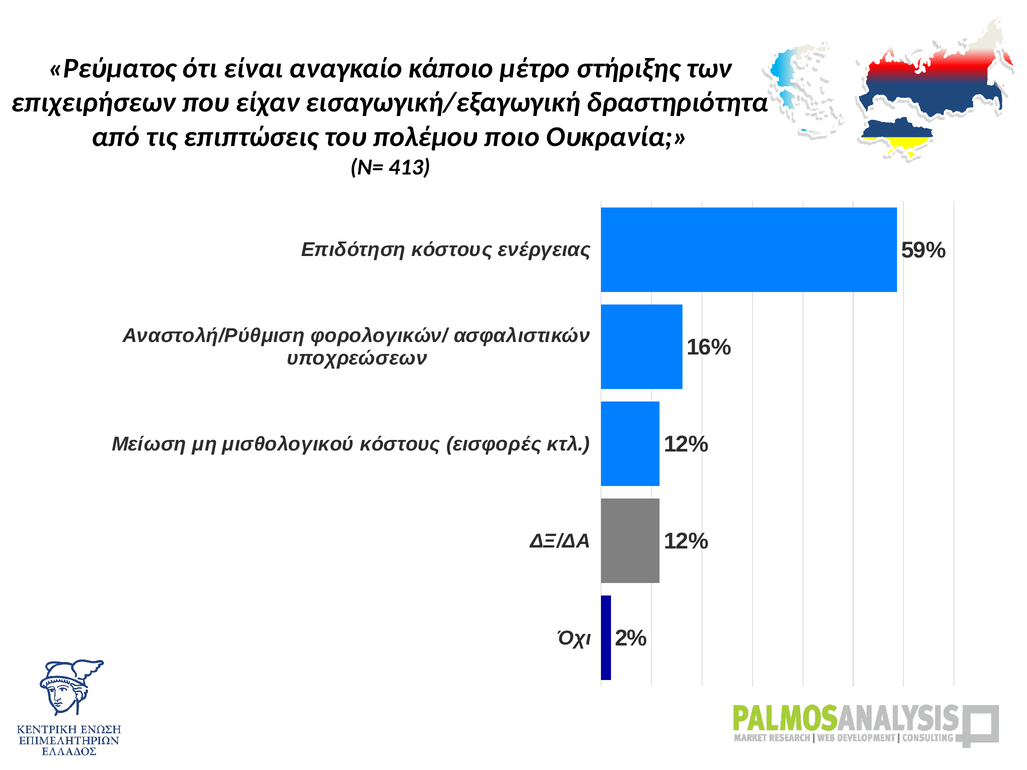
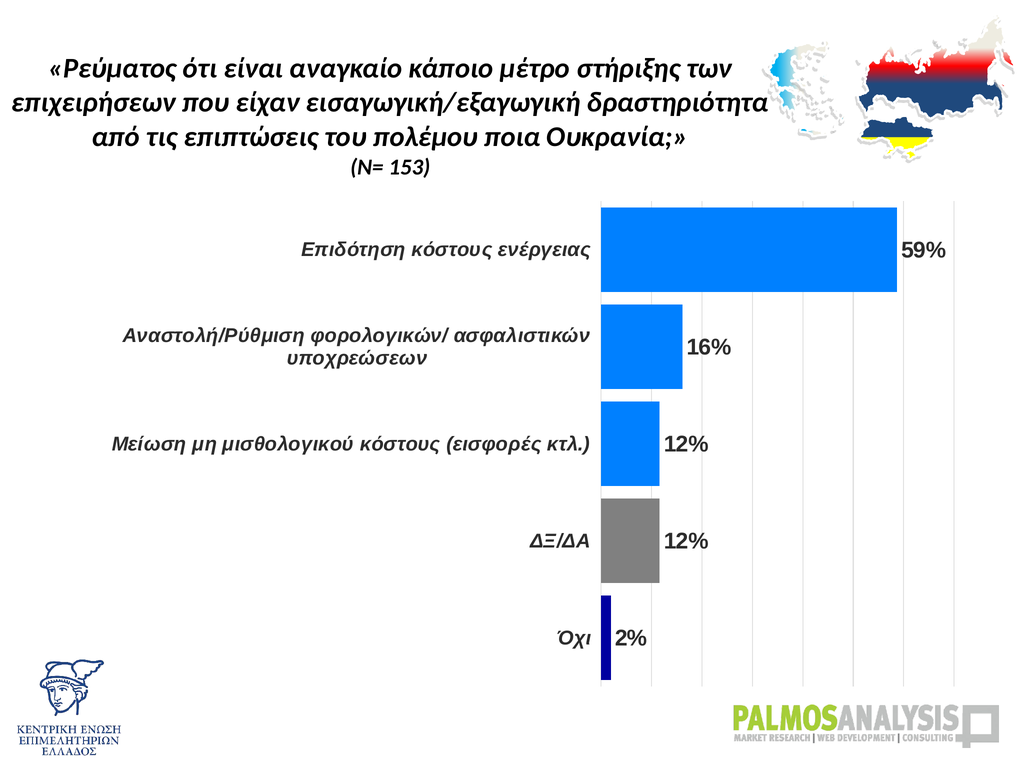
ποιο: ποιο -> ποια
413: 413 -> 153
